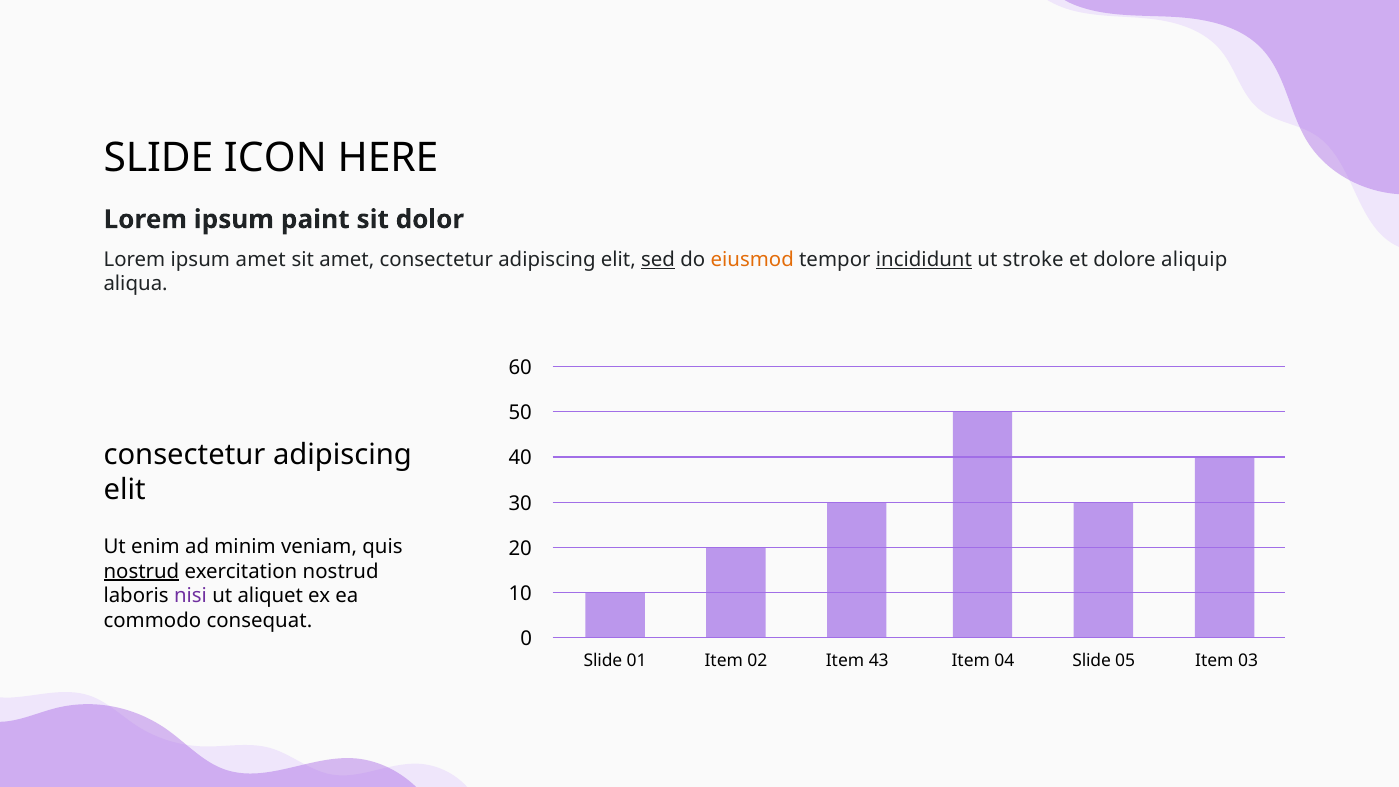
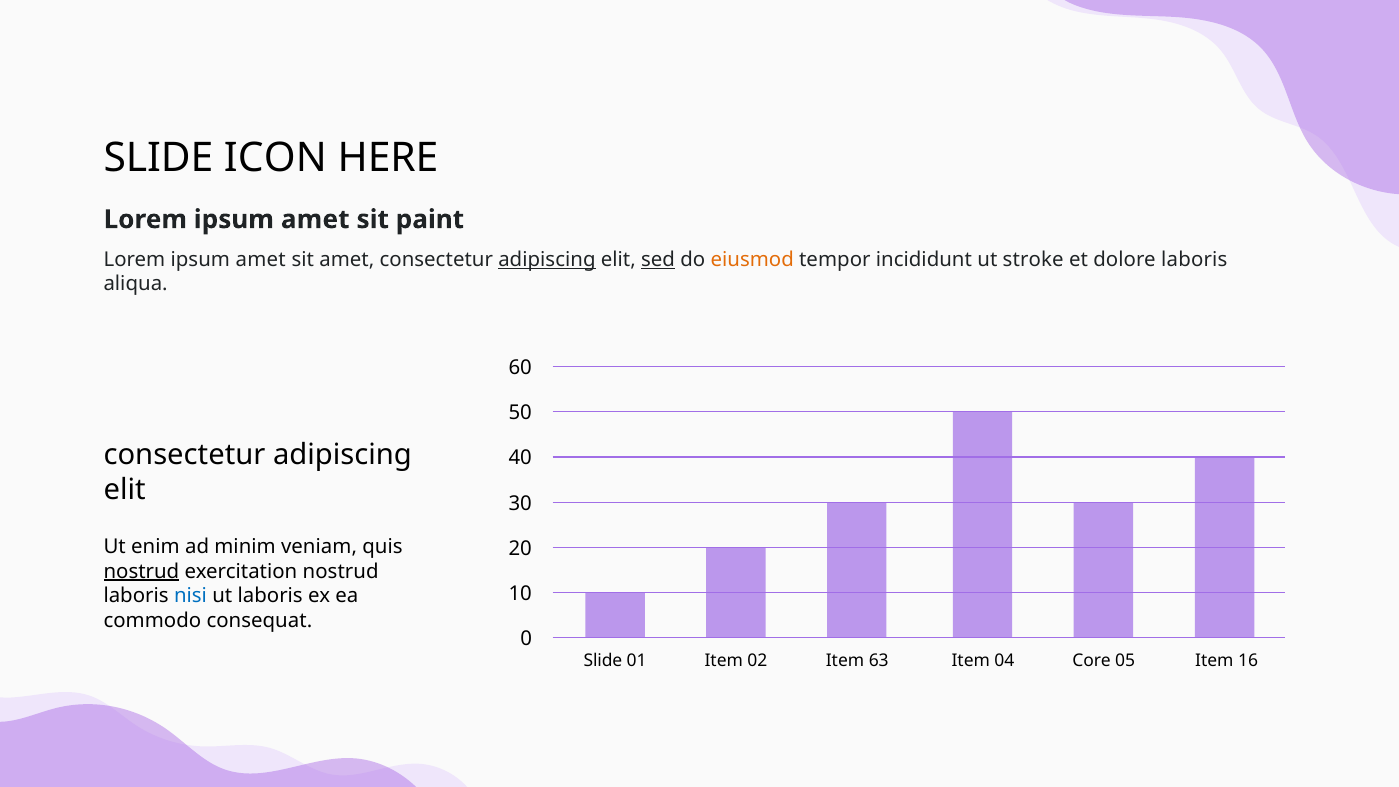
paint at (315, 219): paint -> amet
dolor: dolor -> paint
adipiscing at (547, 260) underline: none -> present
incididunt underline: present -> none
dolore aliquip: aliquip -> laboris
nisi colour: purple -> blue
ut aliquet: aliquet -> laboris
43: 43 -> 63
04 Slide: Slide -> Core
03: 03 -> 16
